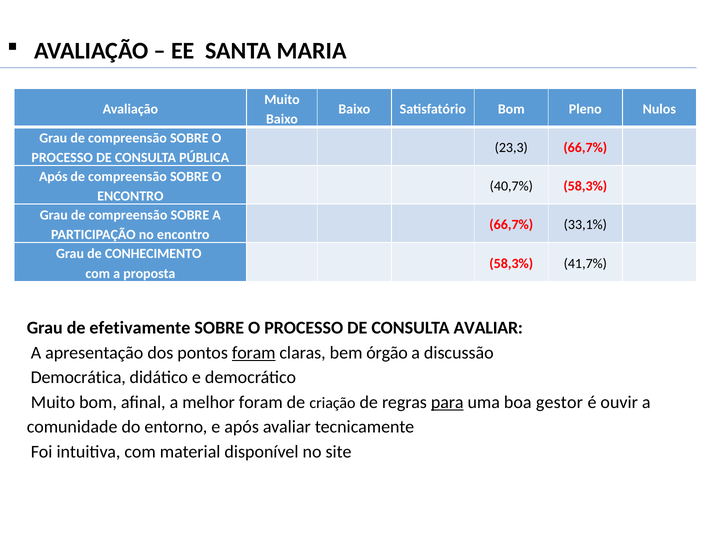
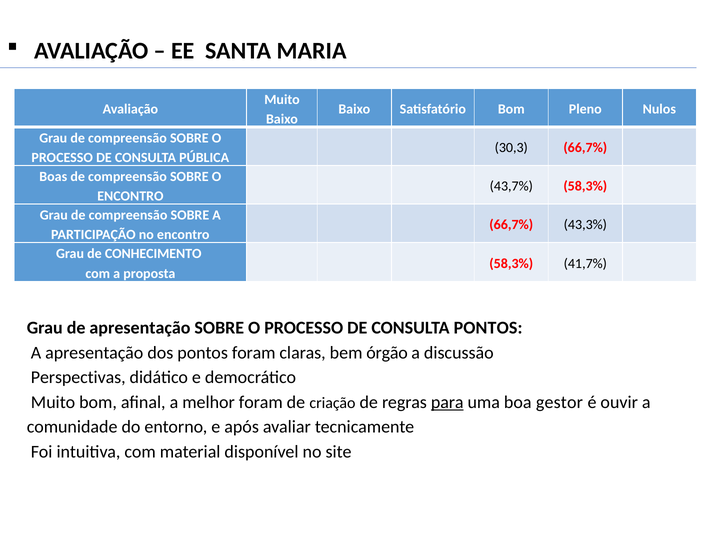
23,3: 23,3 -> 30,3
Após at (53, 177): Após -> Boas
40,7%: 40,7% -> 43,7%
33,1%: 33,1% -> 43,3%
de efetivamente: efetivamente -> apresentação
CONSULTA AVALIAR: AVALIAR -> PONTOS
foram at (254, 353) underline: present -> none
Democrática: Democrática -> Perspectivas
